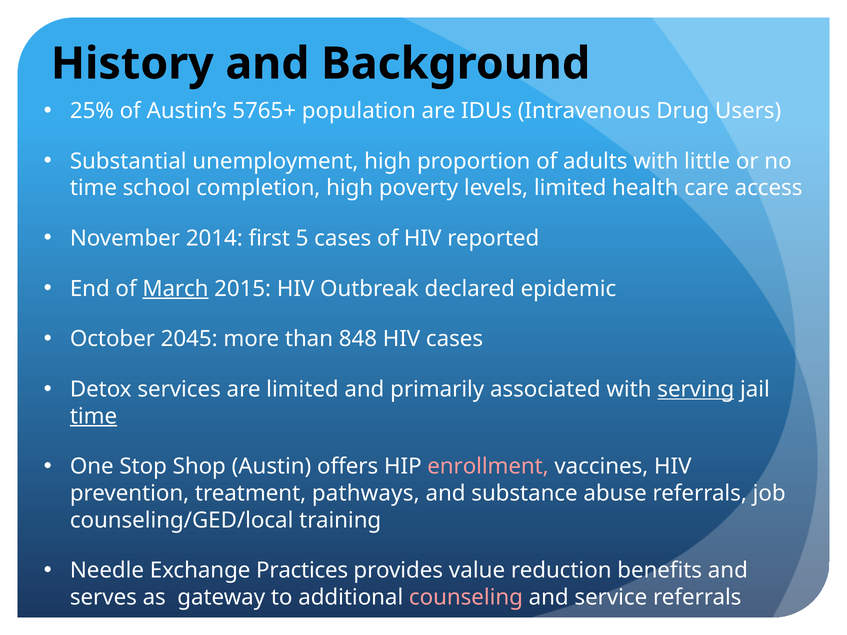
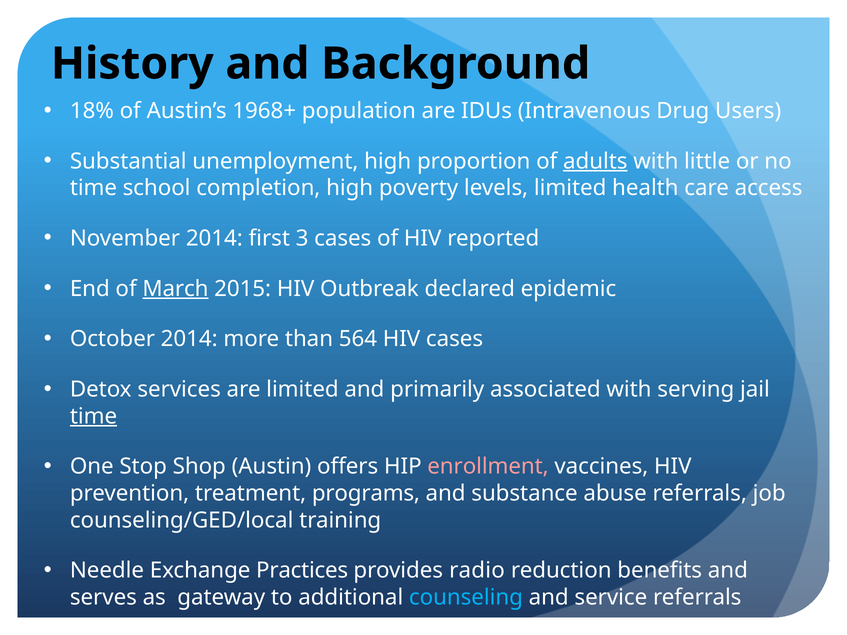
25%: 25% -> 18%
5765+: 5765+ -> 1968+
adults underline: none -> present
5: 5 -> 3
October 2045: 2045 -> 2014
848: 848 -> 564
serving underline: present -> none
pathways: pathways -> programs
value: value -> radio
counseling colour: pink -> light blue
